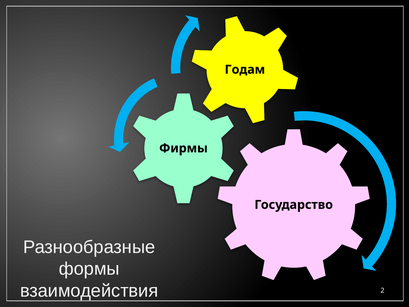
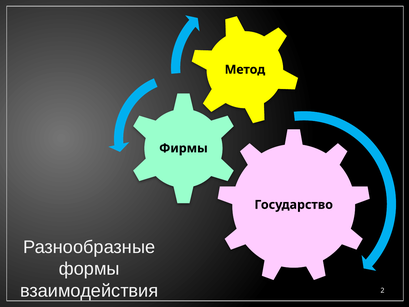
Годам: Годам -> Метод
